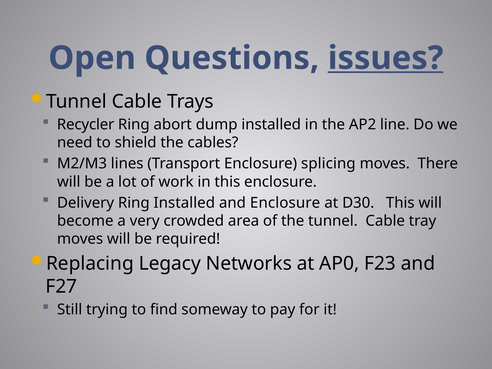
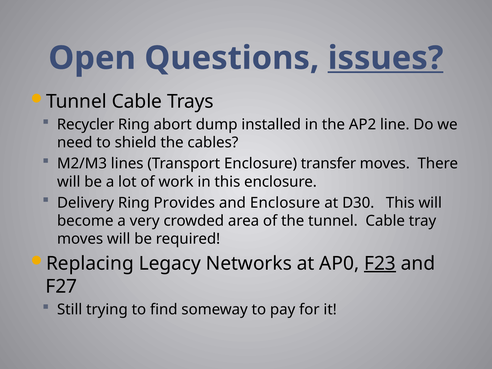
splicing: splicing -> transfer
Ring Installed: Installed -> Provides
F23 underline: none -> present
